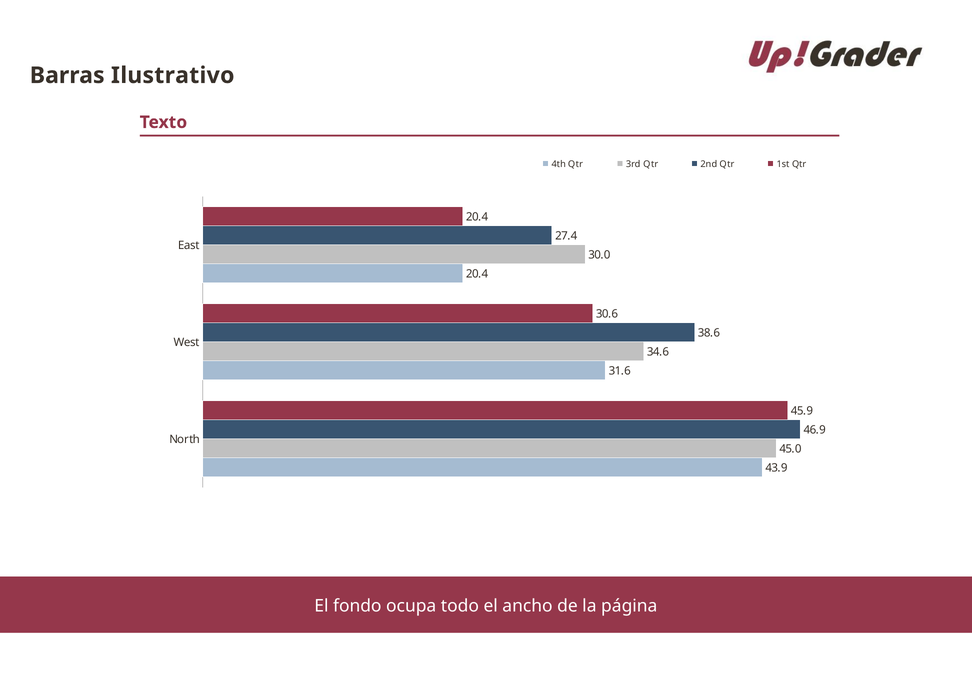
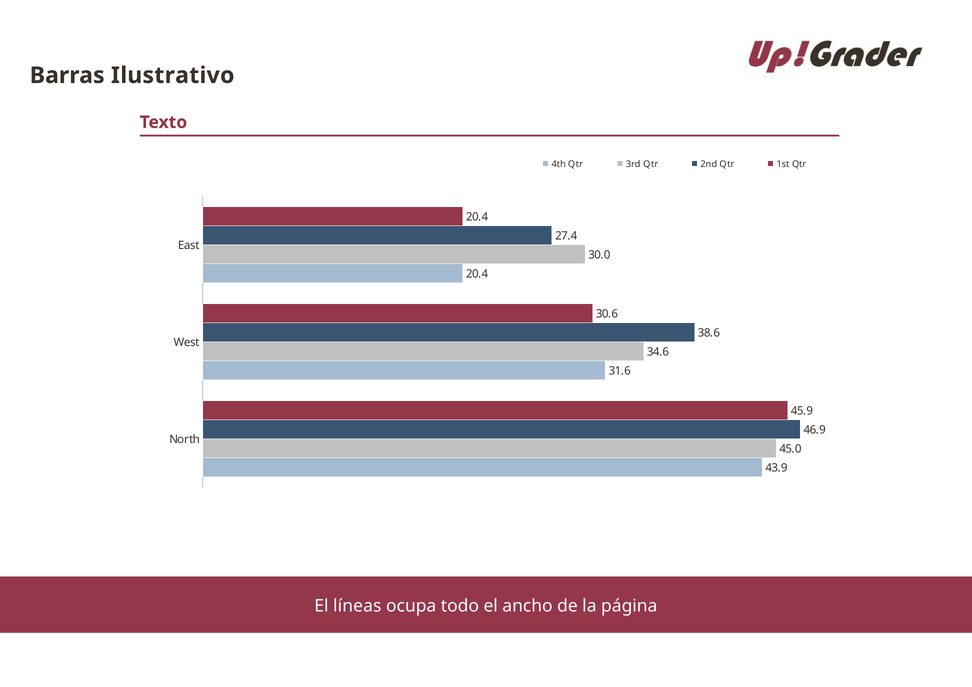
fondo: fondo -> líneas
